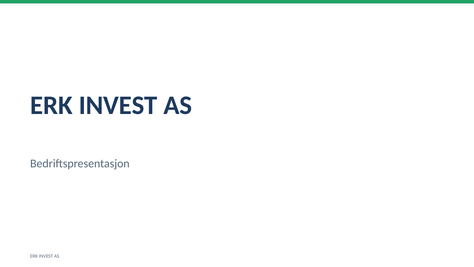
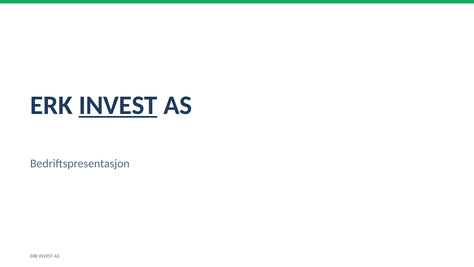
INVEST at (118, 105) underline: none -> present
